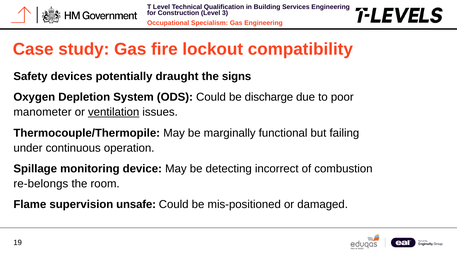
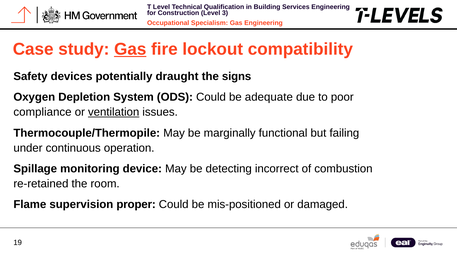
Gas at (130, 49) underline: none -> present
discharge: discharge -> adequate
manometer: manometer -> compliance
re-belongs: re-belongs -> re-retained
unsafe: unsafe -> proper
